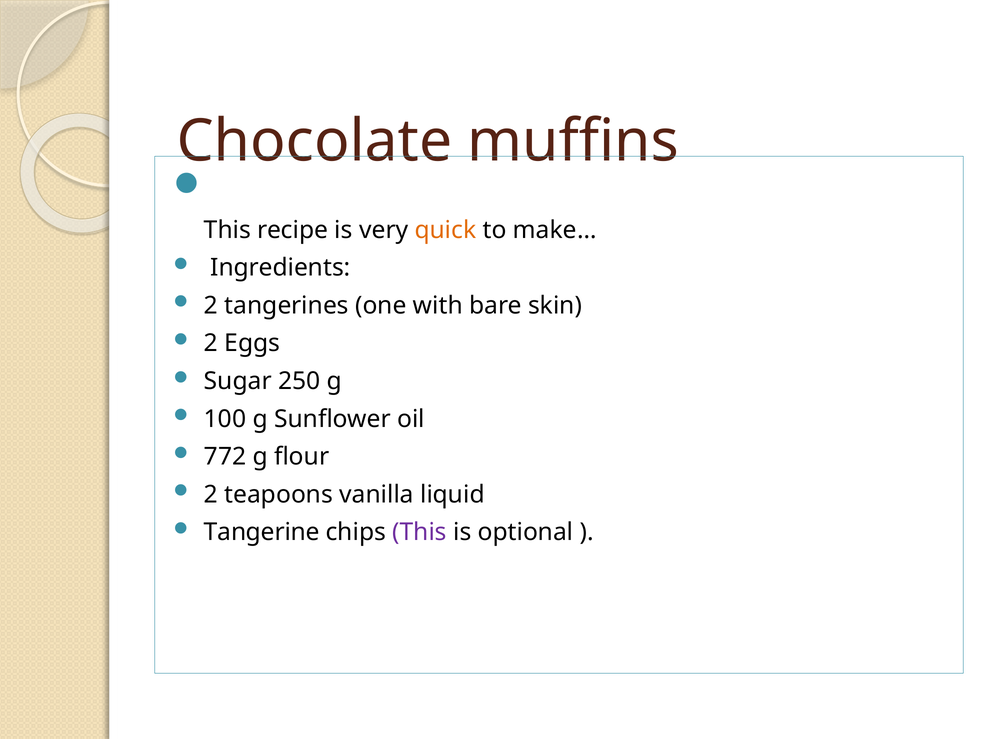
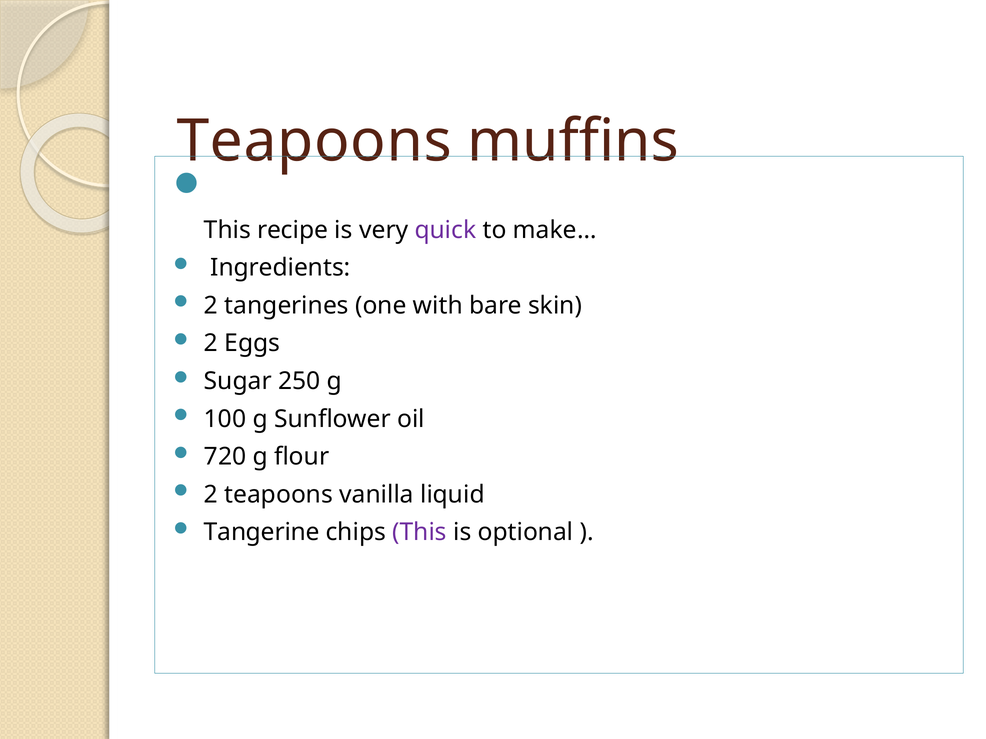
Chocolate at (314, 142): Chocolate -> Teapoons
quick colour: orange -> purple
772: 772 -> 720
